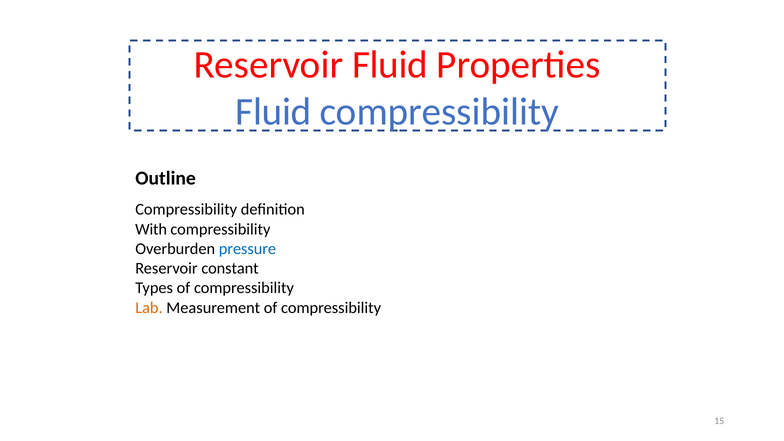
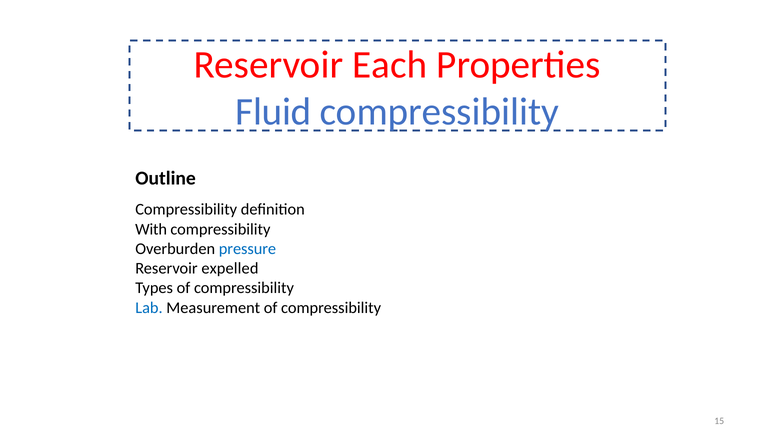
Reservoir Fluid: Fluid -> Each
constant: constant -> expelled
Lab colour: orange -> blue
